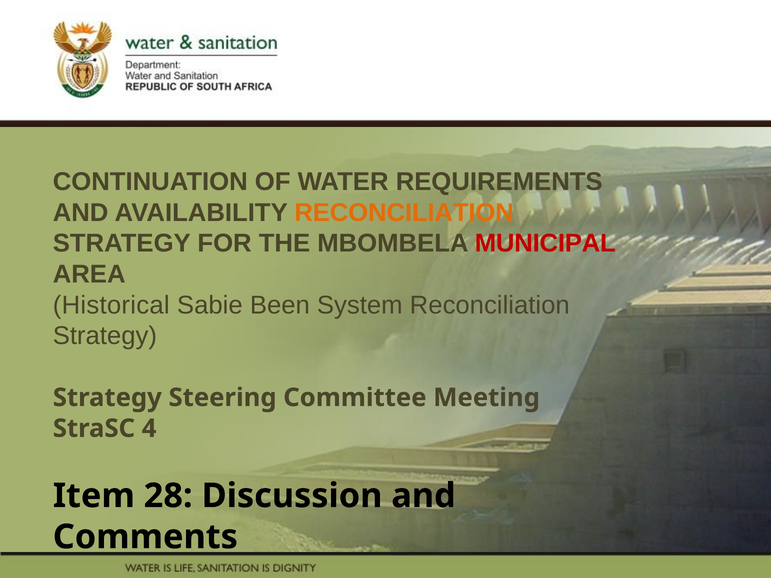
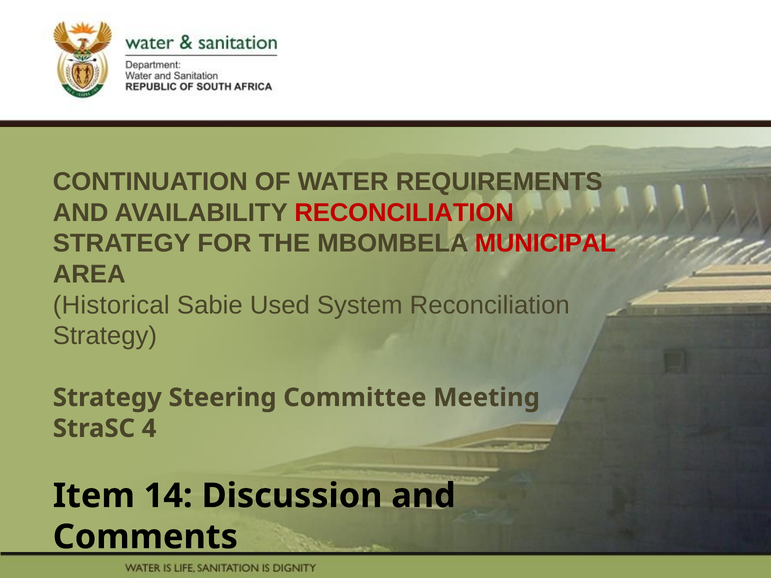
RECONCILIATION at (404, 213) colour: orange -> red
Been: Been -> Used
28: 28 -> 14
